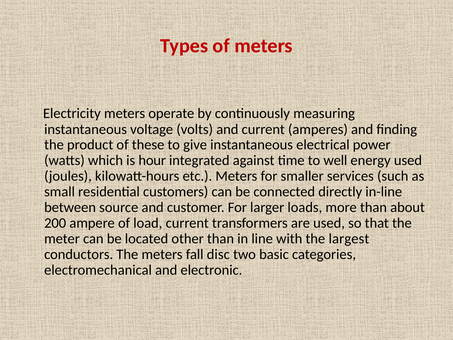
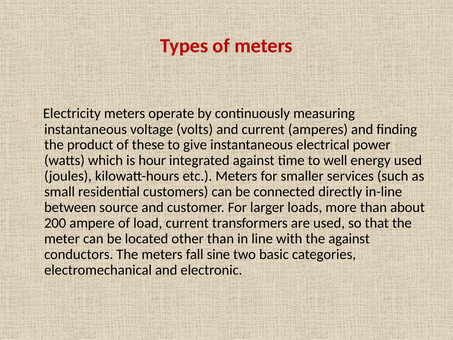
the largest: largest -> against
disc: disc -> sine
